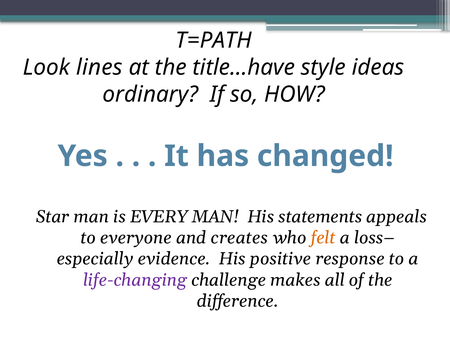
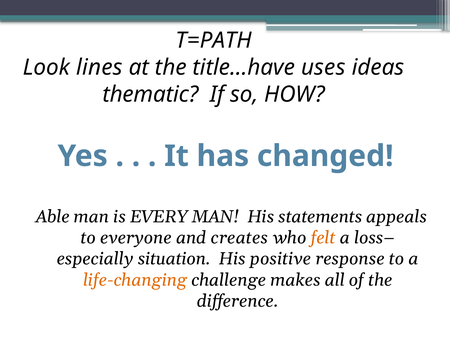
style: style -> uses
ordinary: ordinary -> thematic
Star: Star -> Able
evidence: evidence -> situation
life-changing colour: purple -> orange
